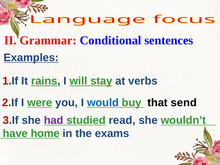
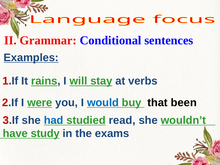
send: send -> been
had colour: purple -> blue
home: home -> study
